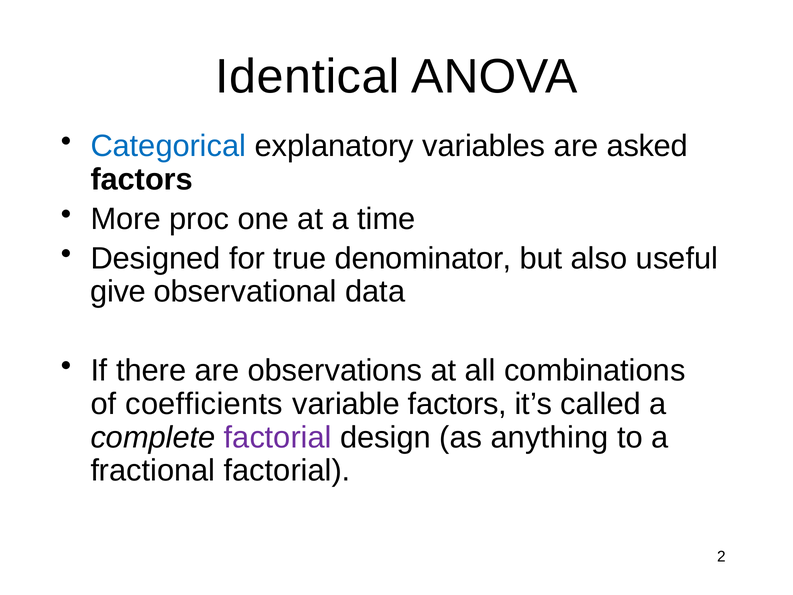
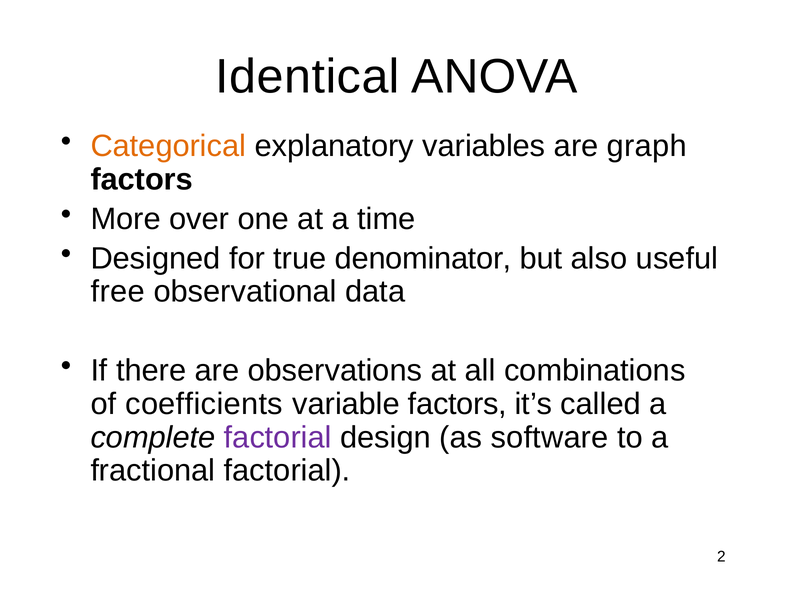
Categorical colour: blue -> orange
asked: asked -> graph
proc: proc -> over
give: give -> free
anything: anything -> software
